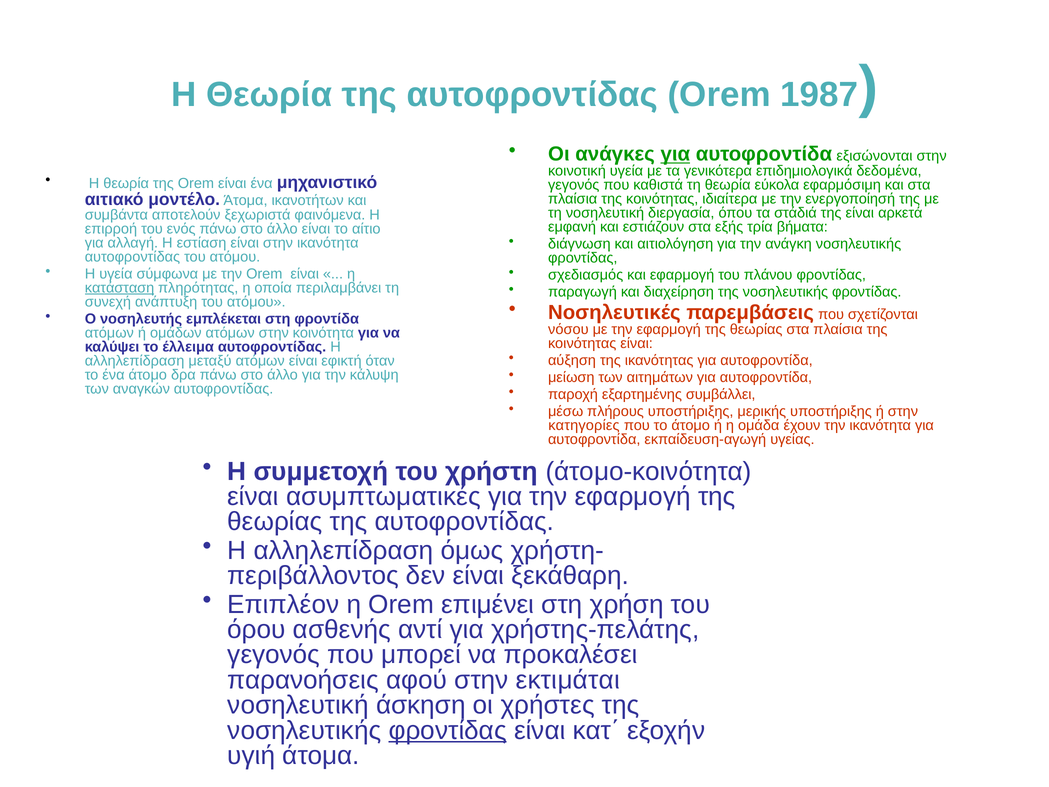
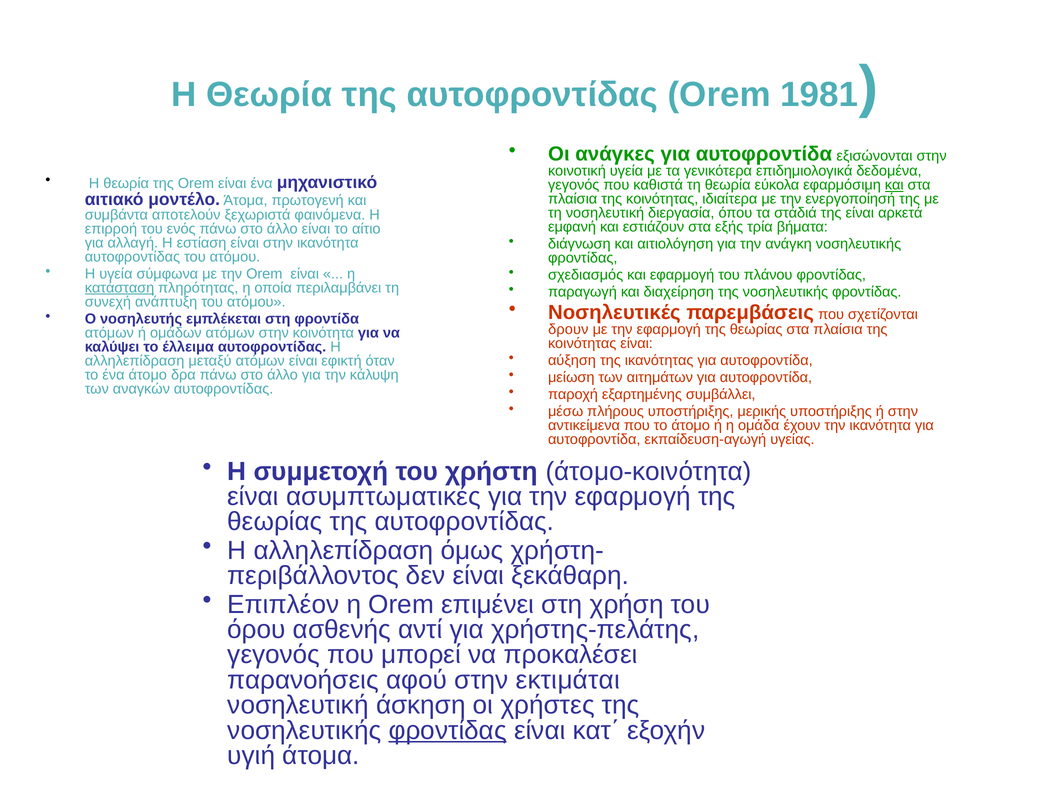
1987: 1987 -> 1981
για at (675, 154) underline: present -> none
και at (894, 185) underline: none -> present
ικανοτήτων: ικανοτήτων -> πρωτογενή
νόσου: νόσου -> δρουν
κατηγορίες: κατηγορίες -> αντικείμενα
